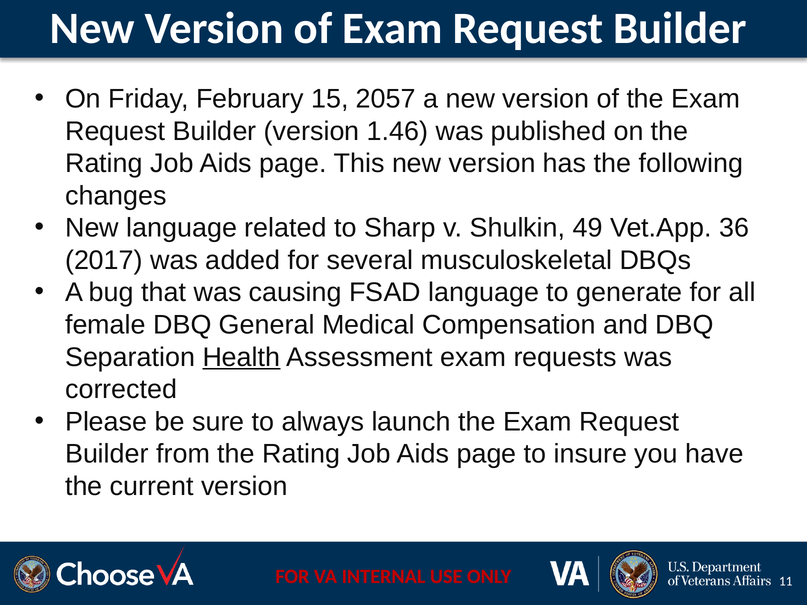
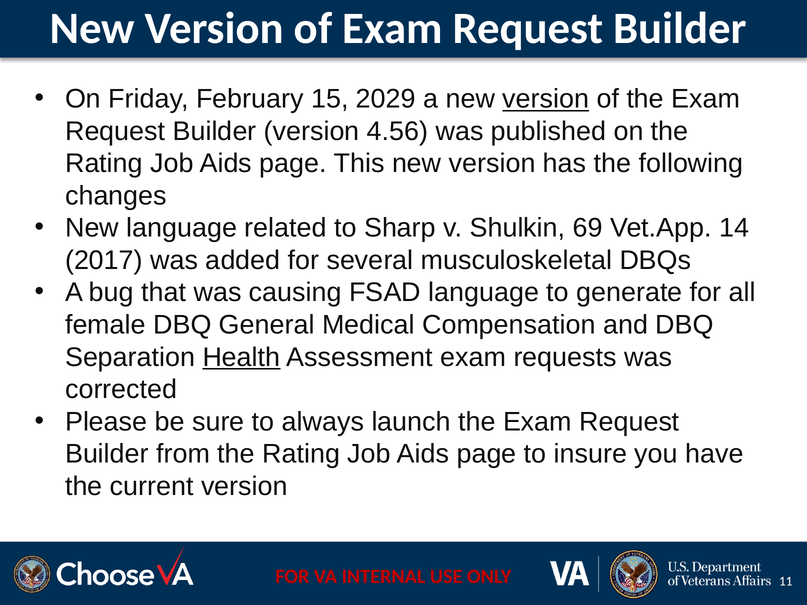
2057: 2057 -> 2029
version at (546, 99) underline: none -> present
1.46: 1.46 -> 4.56
49: 49 -> 69
36: 36 -> 14
